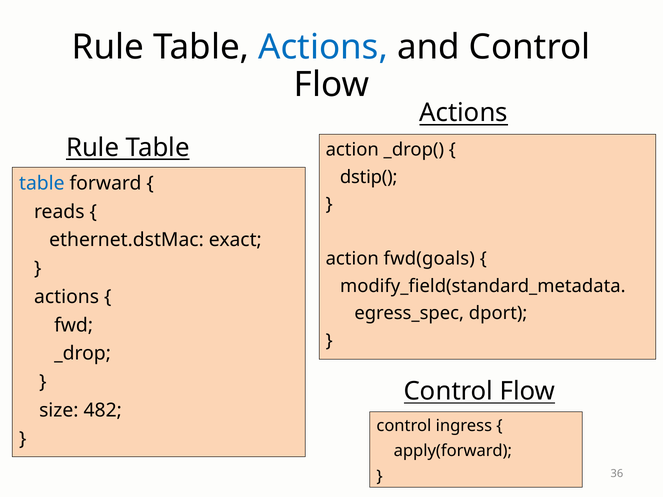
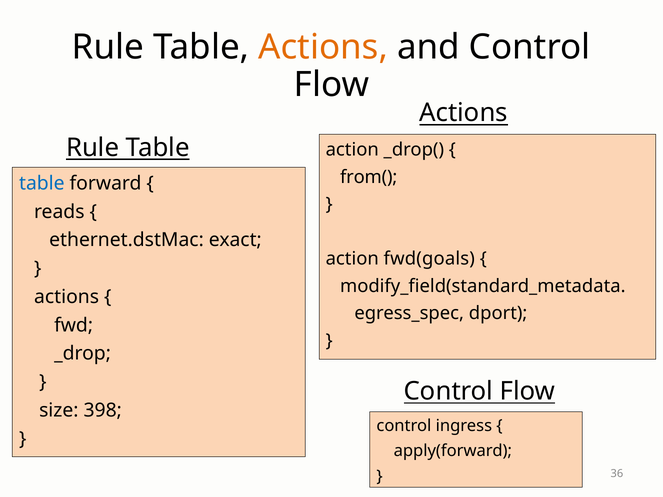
Actions at (323, 47) colour: blue -> orange
dstip(: dstip( -> from(
482: 482 -> 398
